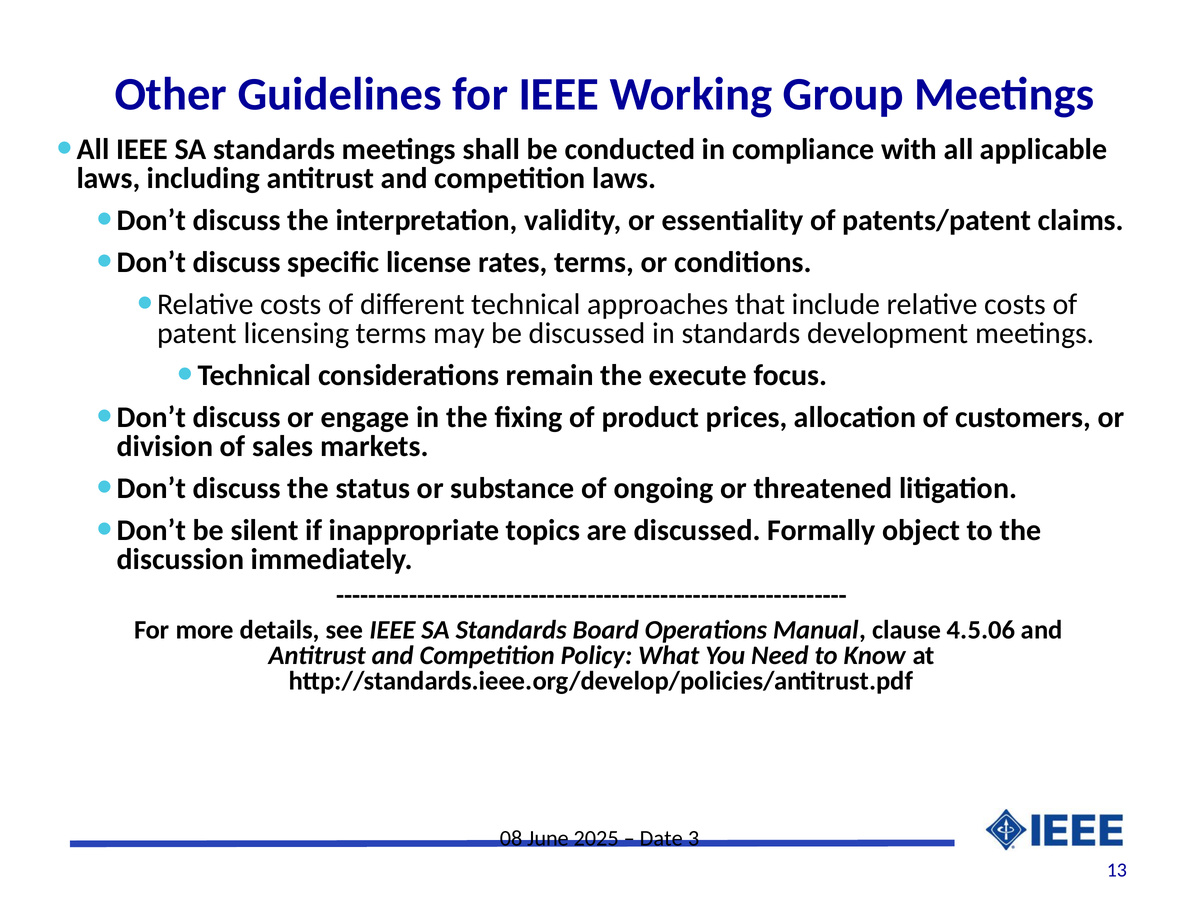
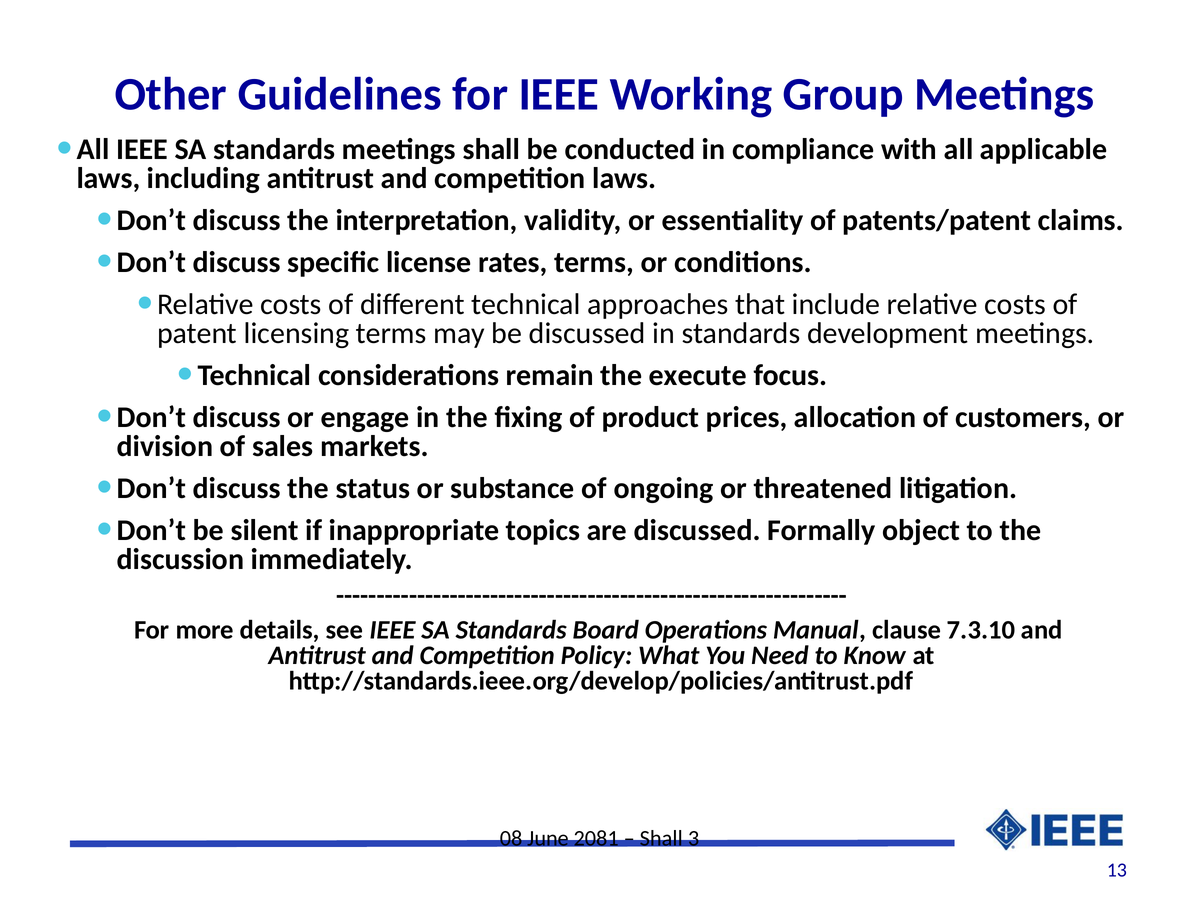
4.5.06: 4.5.06 -> 7.3.10
2025: 2025 -> 2081
Date at (661, 839): Date -> Shall
